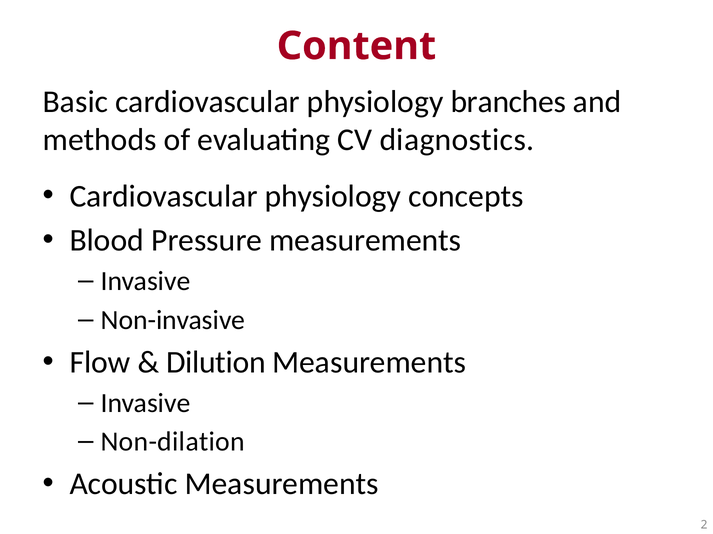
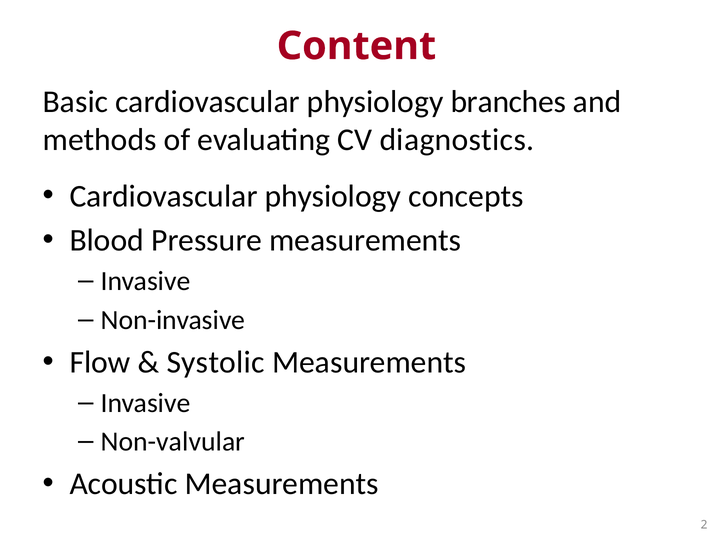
Dilution: Dilution -> Systolic
Non-dilation: Non-dilation -> Non-valvular
